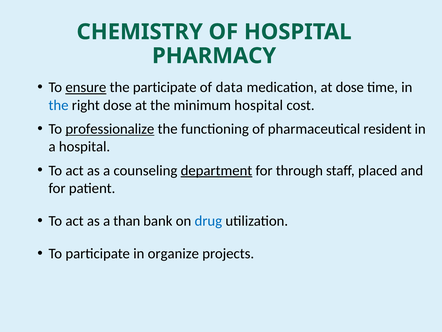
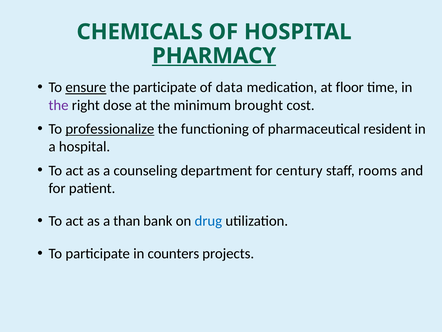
CHEMISTRY: CHEMISTRY -> CHEMICALS
PHARMACY underline: none -> present
at dose: dose -> floor
the at (59, 105) colour: blue -> purple
minimum hospital: hospital -> brought
department underline: present -> none
through: through -> century
placed: placed -> rooms
organize: organize -> counters
